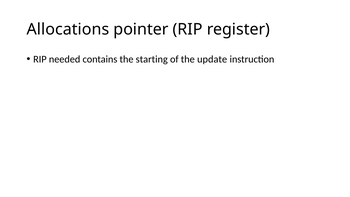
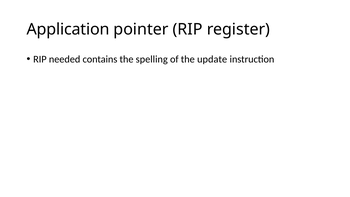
Allocations: Allocations -> Application
starting: starting -> spelling
